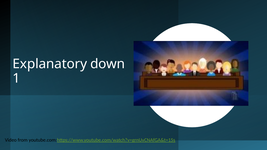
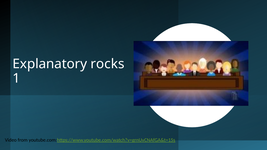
down: down -> rocks
